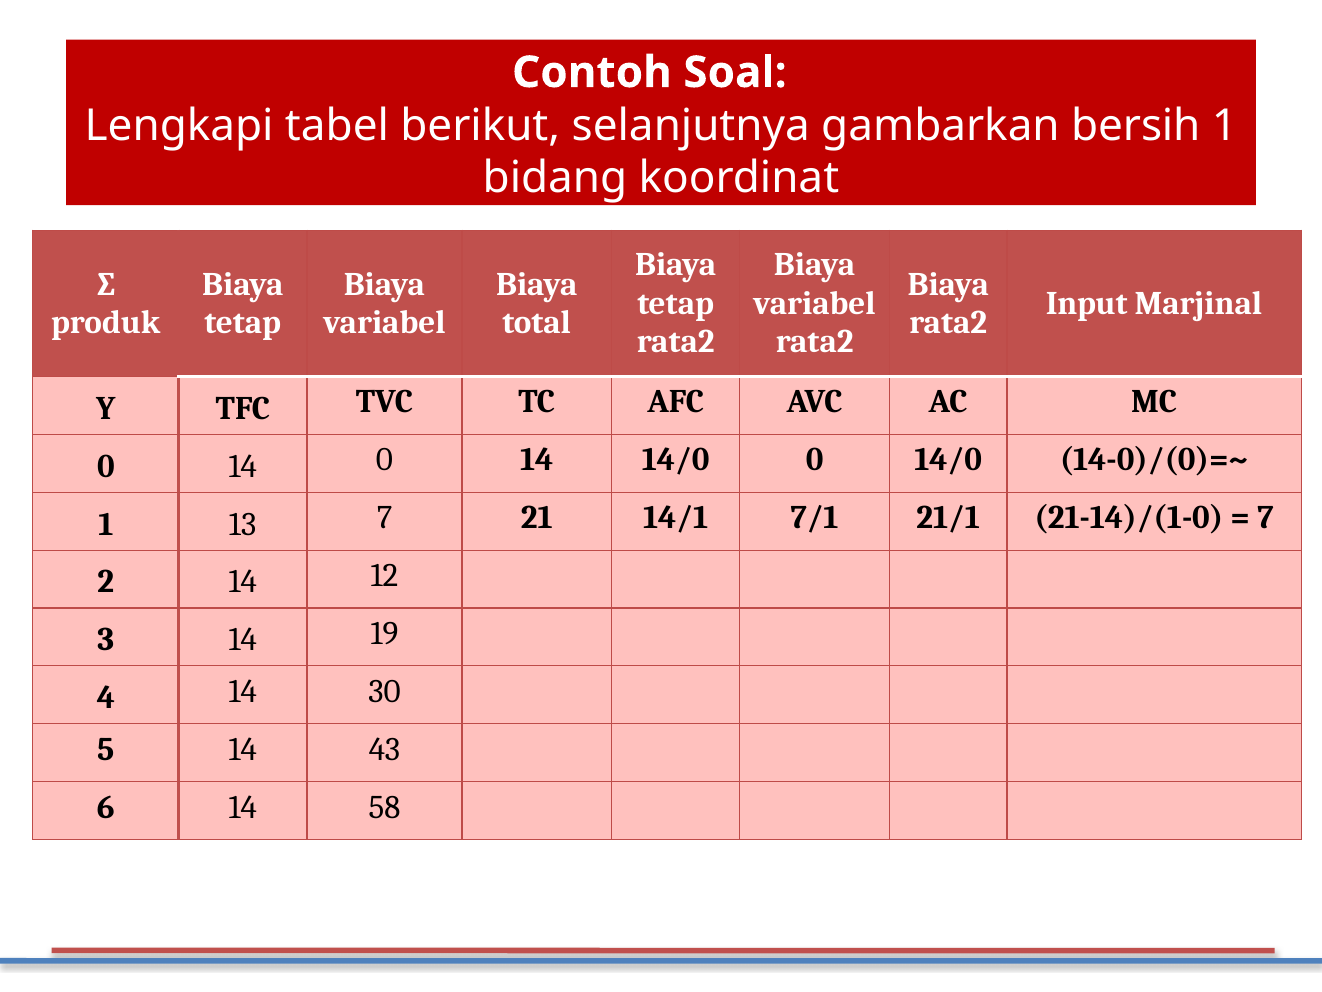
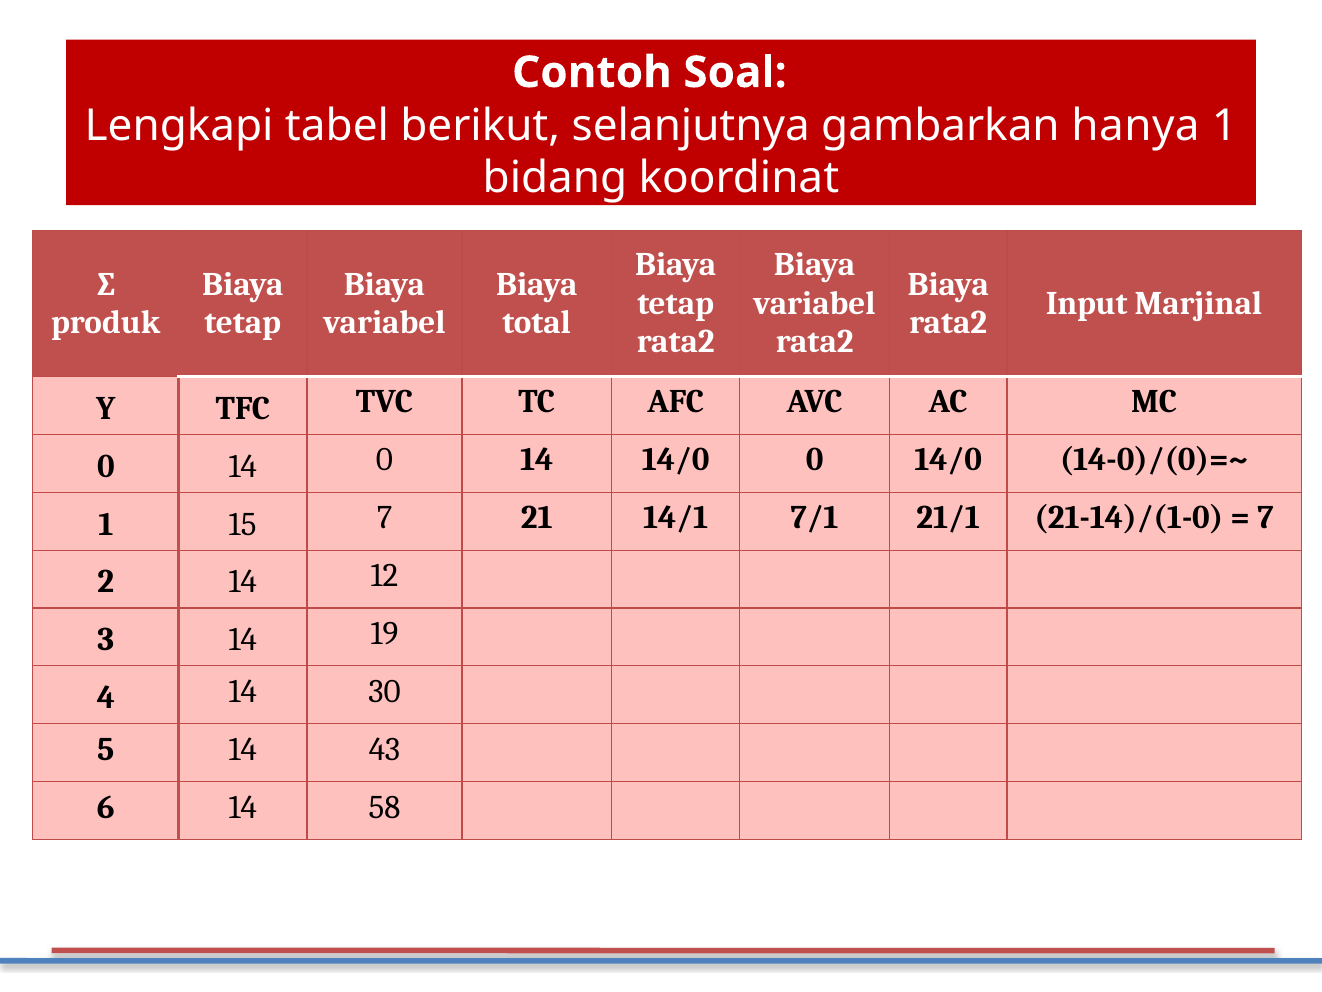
bersih: bersih -> hanya
13: 13 -> 15
